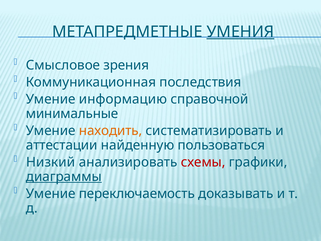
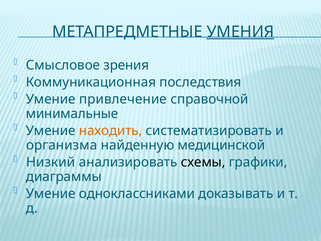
информацию: информацию -> привлечение
аттестации: аттестации -> организма
пользоваться: пользоваться -> медицинской
схемы colour: red -> black
диаграммы underline: present -> none
переключаемость: переключаемость -> одноклассниками
